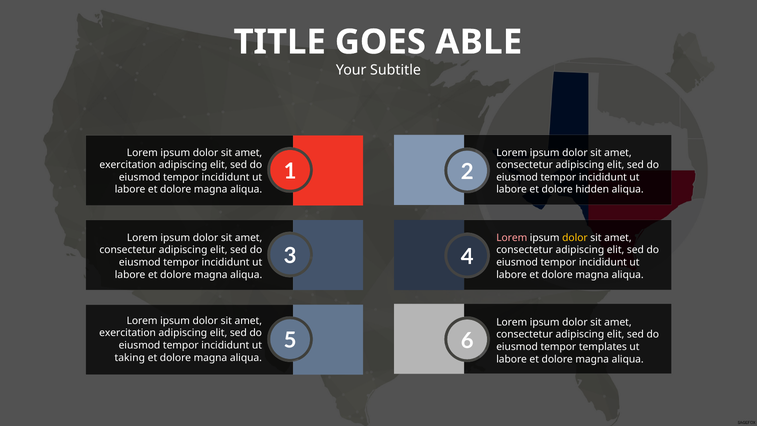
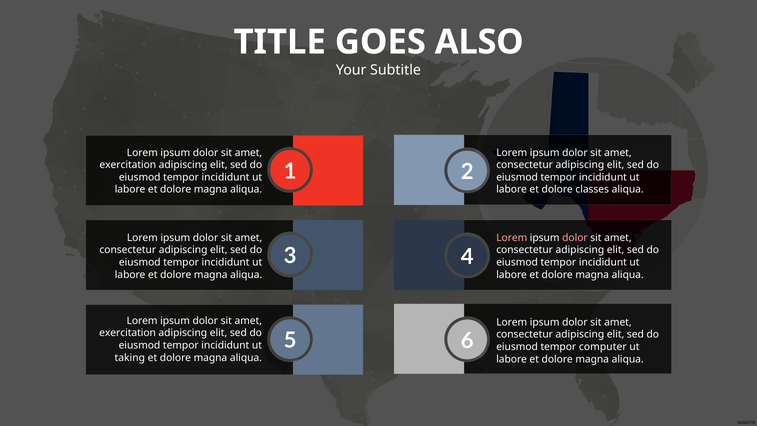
ABLE: ABLE -> ALSO
hidden: hidden -> classes
dolor at (575, 238) colour: yellow -> pink
templates: templates -> computer
